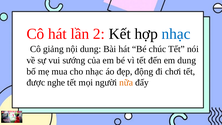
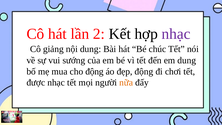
nhạc at (176, 34) colour: blue -> purple
cho nhạc: nhạc -> động
được nghe: nghe -> nhạc
